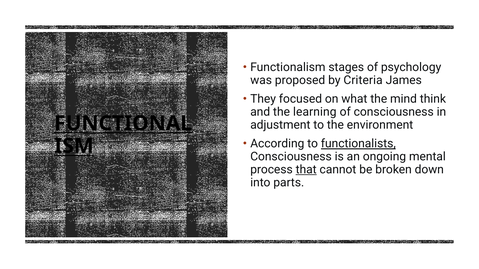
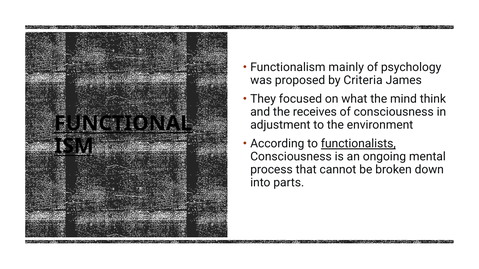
stages: stages -> mainly
learning: learning -> receives
that underline: present -> none
